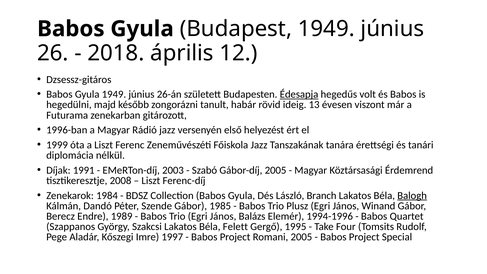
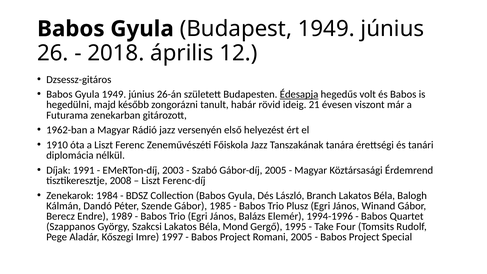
13: 13 -> 21
1996-ban: 1996-ban -> 1962-ban
1999: 1999 -> 1910
Balogh underline: present -> none
Felett: Felett -> Mond
